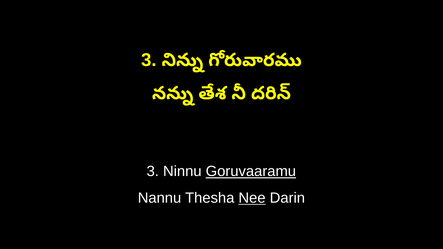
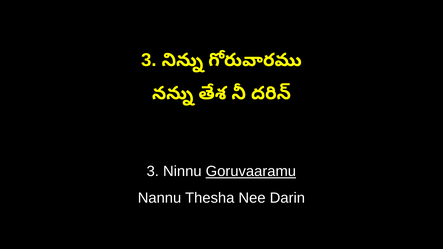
Nee underline: present -> none
